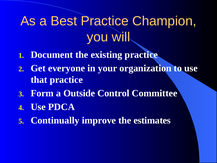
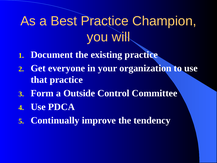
estimates: estimates -> tendency
